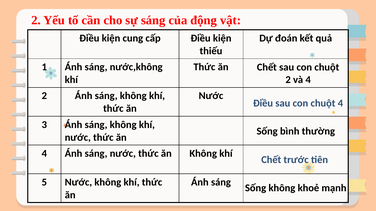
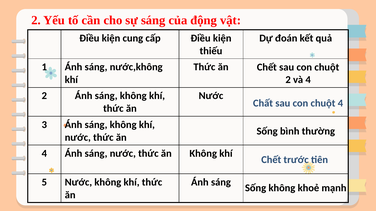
Điều at (263, 104): Điều -> Chất
